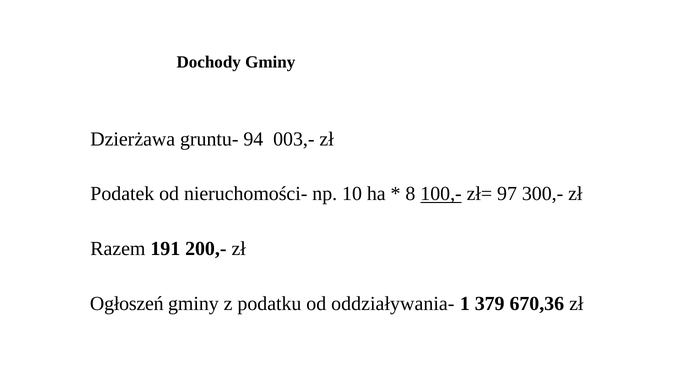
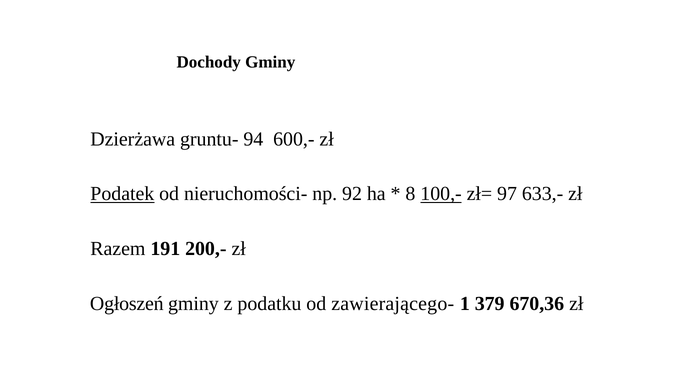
003,-: 003,- -> 600,-
Podatek underline: none -> present
10: 10 -> 92
300,-: 300,- -> 633,-
oddziaływania-: oddziaływania- -> zawierającego-
